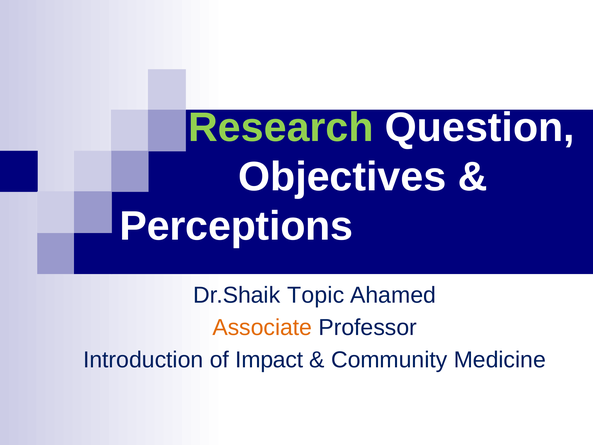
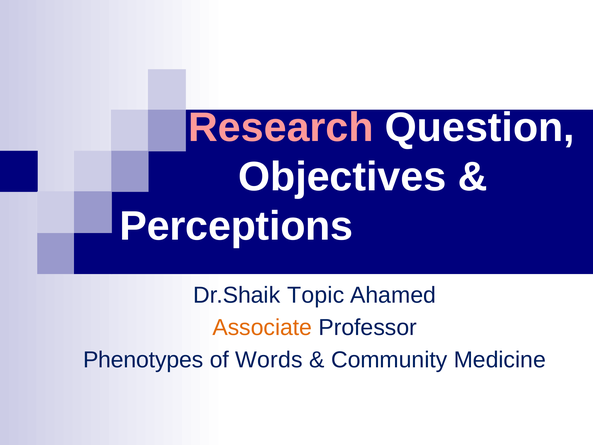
Research colour: light green -> pink
Introduction: Introduction -> Phenotypes
Impact: Impact -> Words
